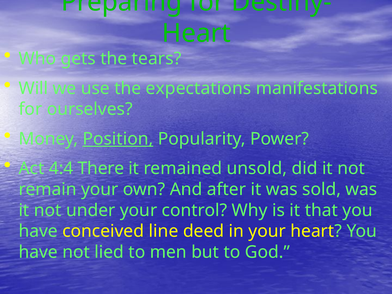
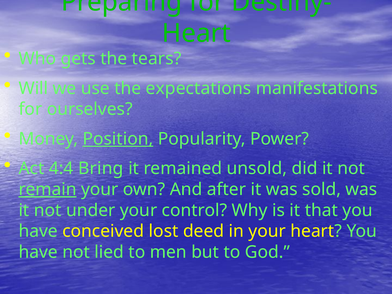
There: There -> Bring
remain underline: none -> present
line: line -> lost
